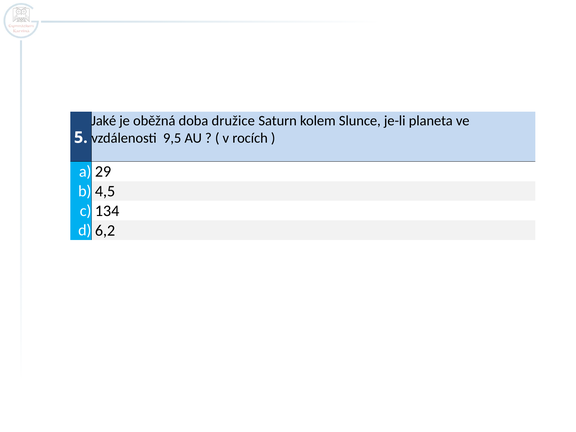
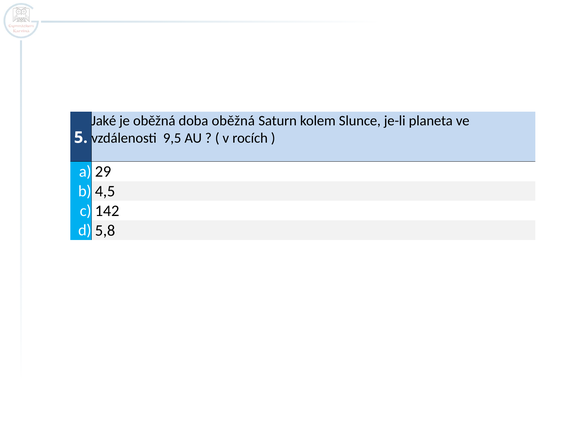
doba družice: družice -> oběžná
134: 134 -> 142
6,2: 6,2 -> 5,8
